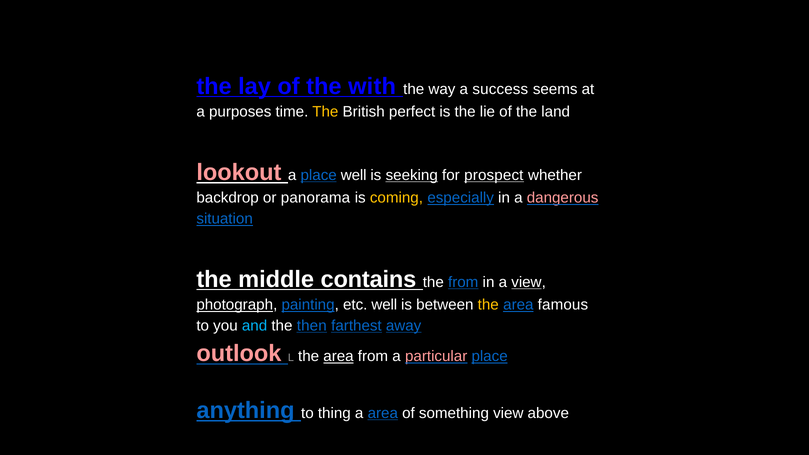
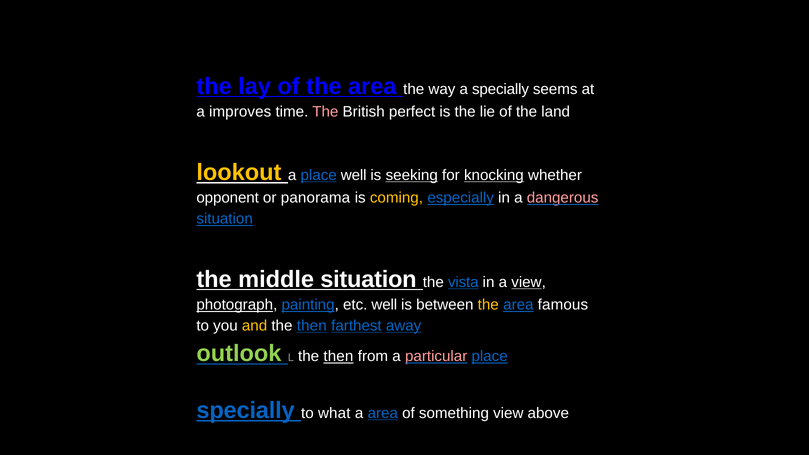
of the with: with -> area
a success: success -> specially
purposes: purposes -> improves
The at (325, 112) colour: yellow -> pink
lookout colour: pink -> yellow
prospect: prospect -> knocking
backdrop: backdrop -> opponent
middle contains: contains -> situation
the from: from -> vista
and colour: light blue -> yellow
outlook colour: pink -> light green
L the area: area -> then
anything at (245, 410): anything -> specially
thing: thing -> what
